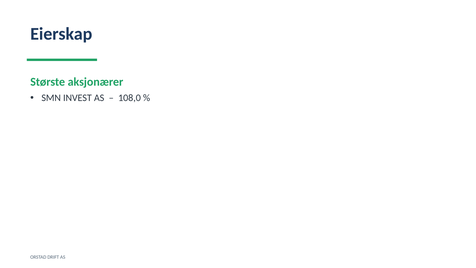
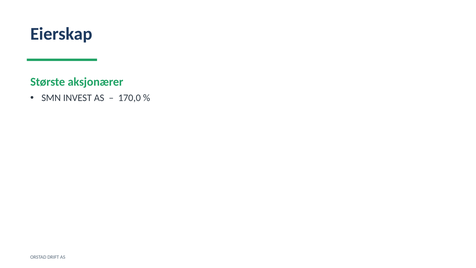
108,0: 108,0 -> 170,0
